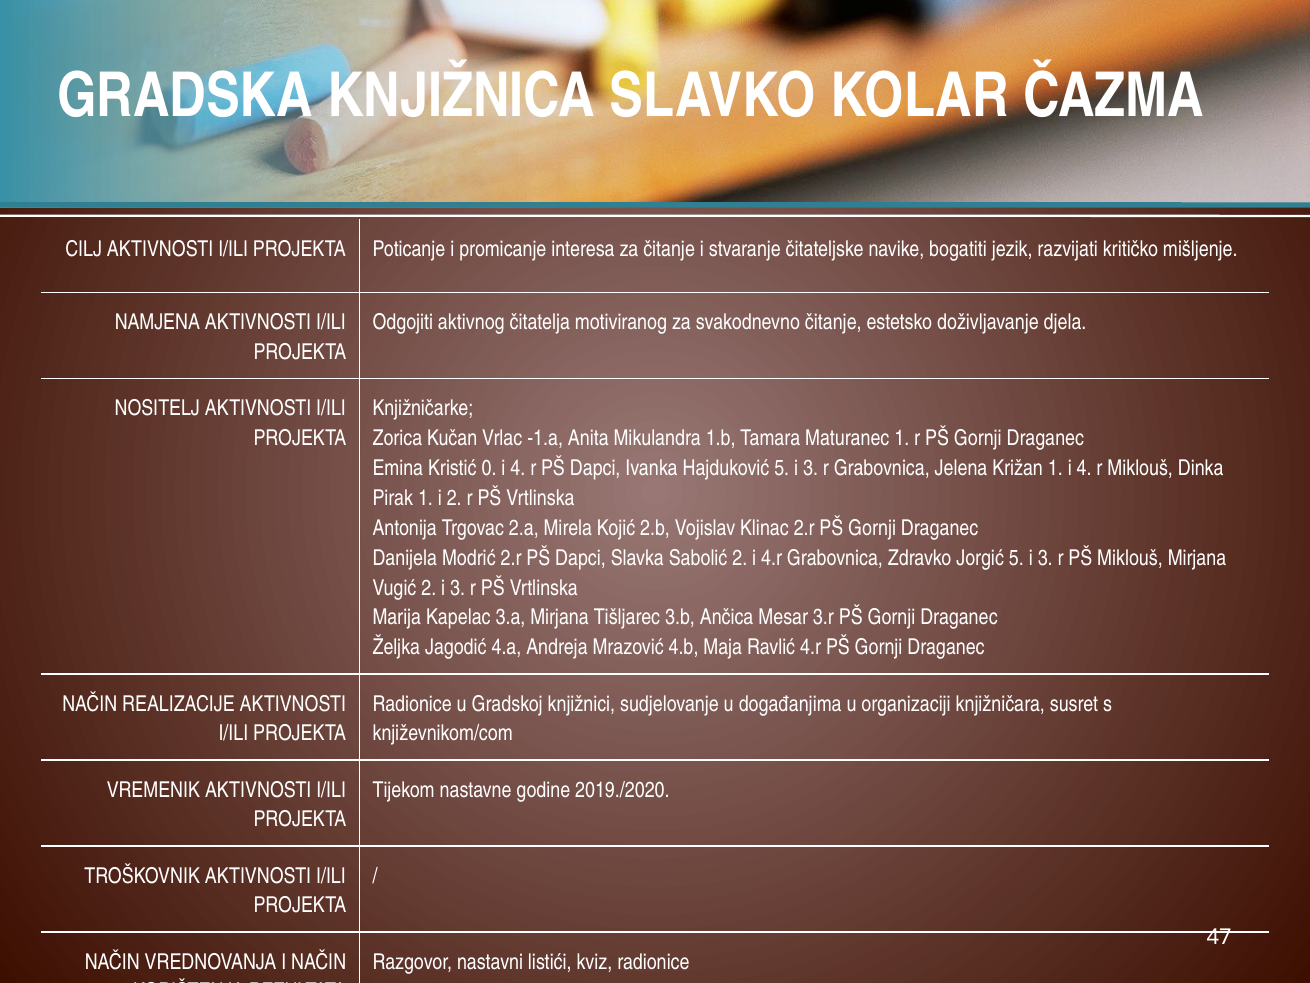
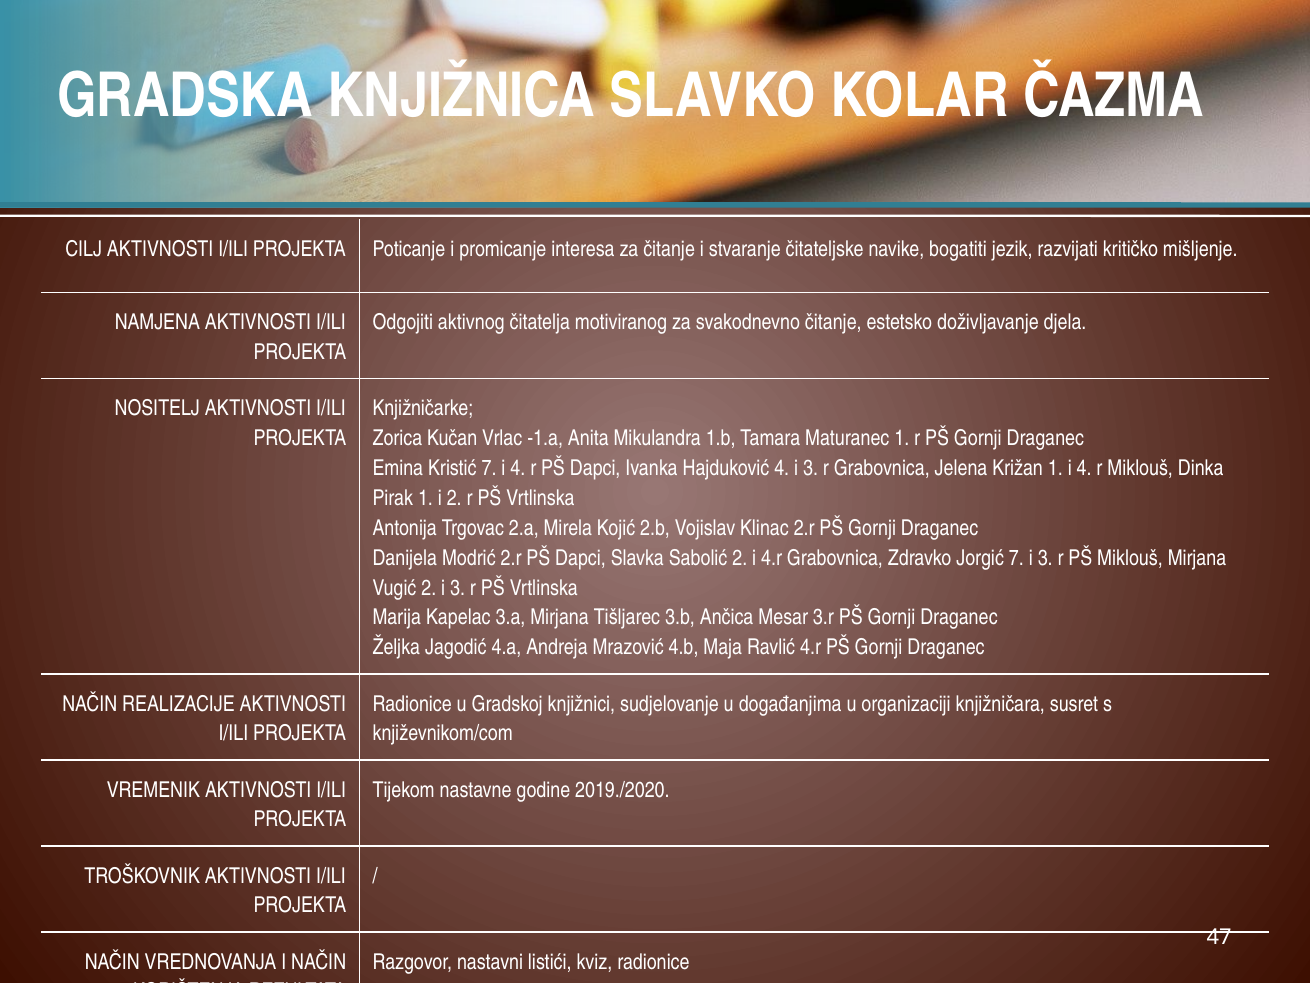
Kristić 0: 0 -> 7
Hajduković 5: 5 -> 4
Jorgić 5: 5 -> 7
